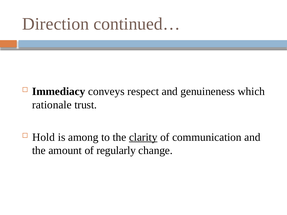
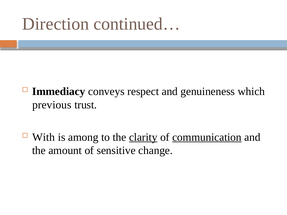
rationale: rationale -> previous
Hold: Hold -> With
communication underline: none -> present
regularly: regularly -> sensitive
